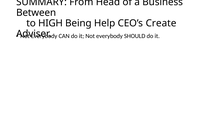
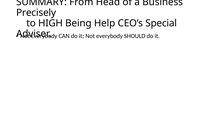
Between: Between -> Precisely
Create: Create -> Special
